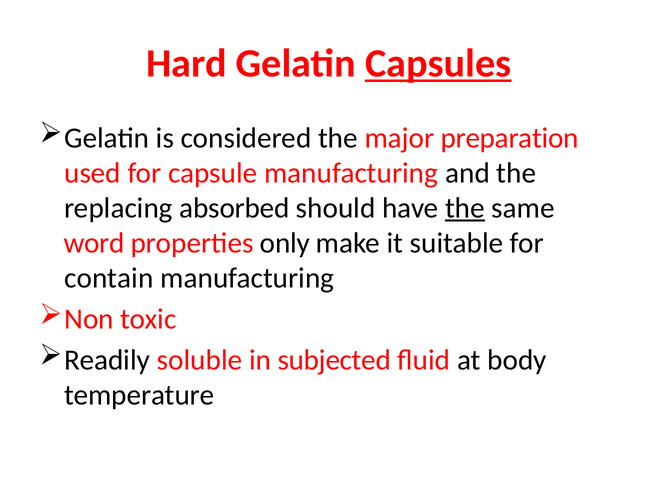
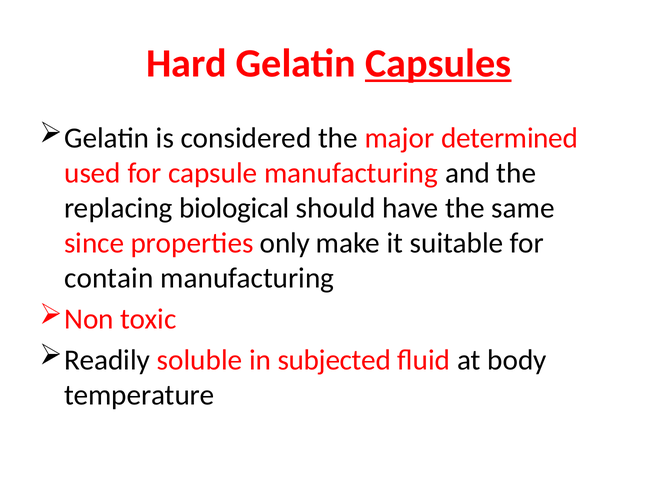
preparation: preparation -> determined
absorbed: absorbed -> biological
the at (465, 208) underline: present -> none
word: word -> since
